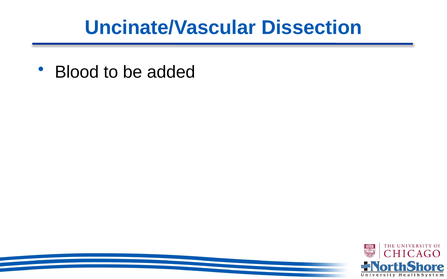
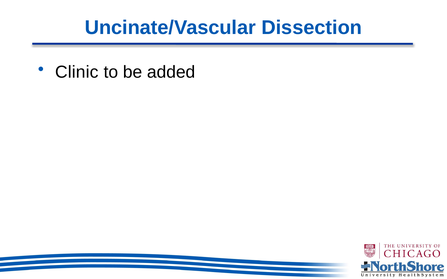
Blood: Blood -> Clinic
